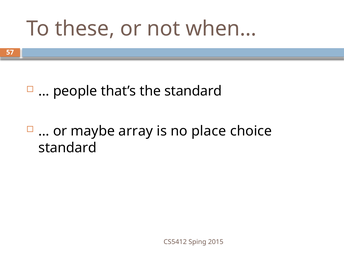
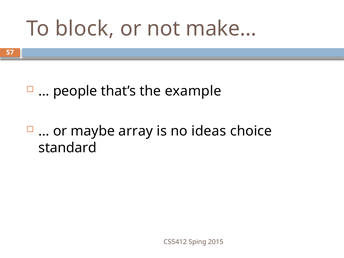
these: these -> block
when…: when… -> make…
the standard: standard -> example
place: place -> ideas
